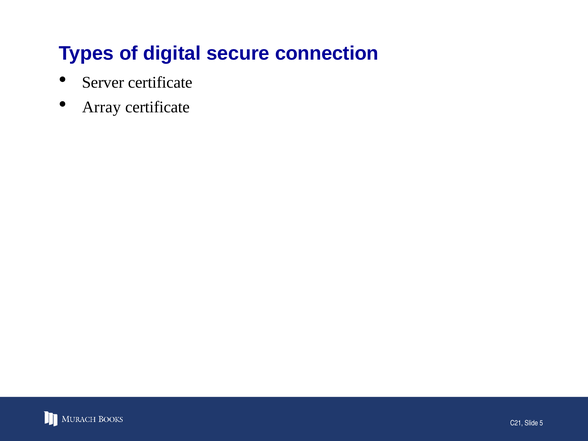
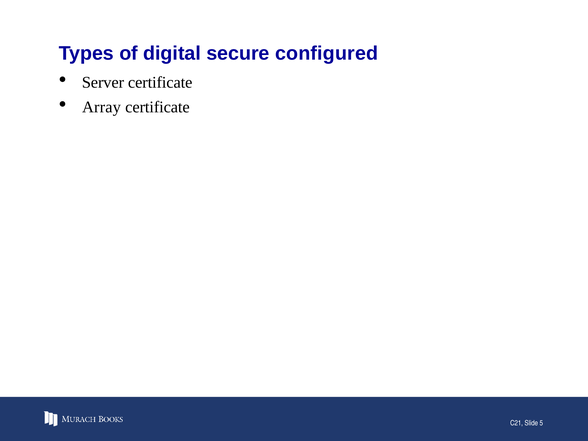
connection: connection -> configured
